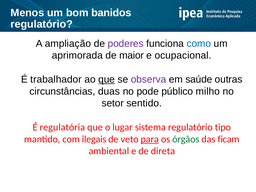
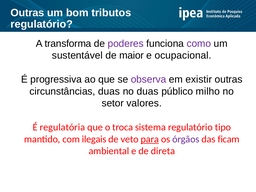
Menos at (27, 13): Menos -> Outras
banidos: banidos -> tributos
ampliação: ampliação -> transforma
como colour: blue -> purple
aprimorada: aprimorada -> sustentável
trabalhador: trabalhador -> progressiva
que at (107, 79) underline: present -> none
saúde: saúde -> existir
no pode: pode -> duas
sentido: sentido -> valores
lugar: lugar -> troca
órgãos colour: green -> purple
